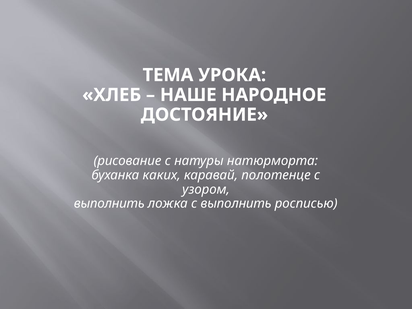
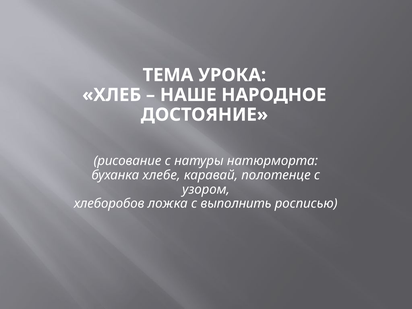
каких: каких -> хлебе
выполнить at (109, 204): выполнить -> хлеборобов
